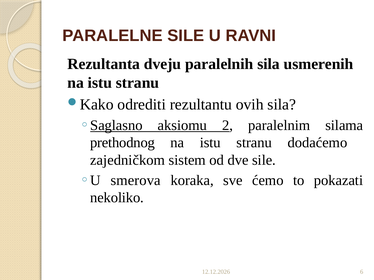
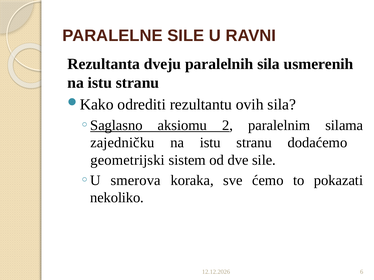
prethodnog: prethodnog -> zajedničku
zajedničkom: zajedničkom -> geometrijski
